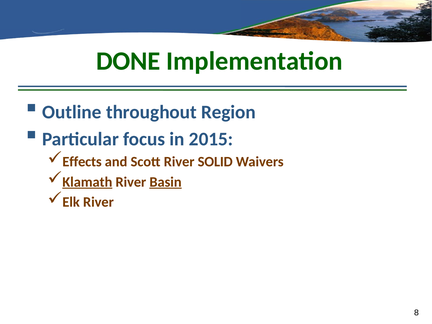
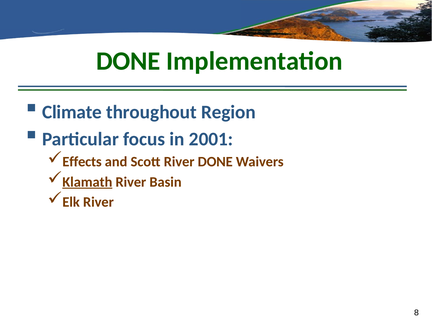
Outline: Outline -> Climate
2015: 2015 -> 2001
River SOLID: SOLID -> DONE
Basin underline: present -> none
